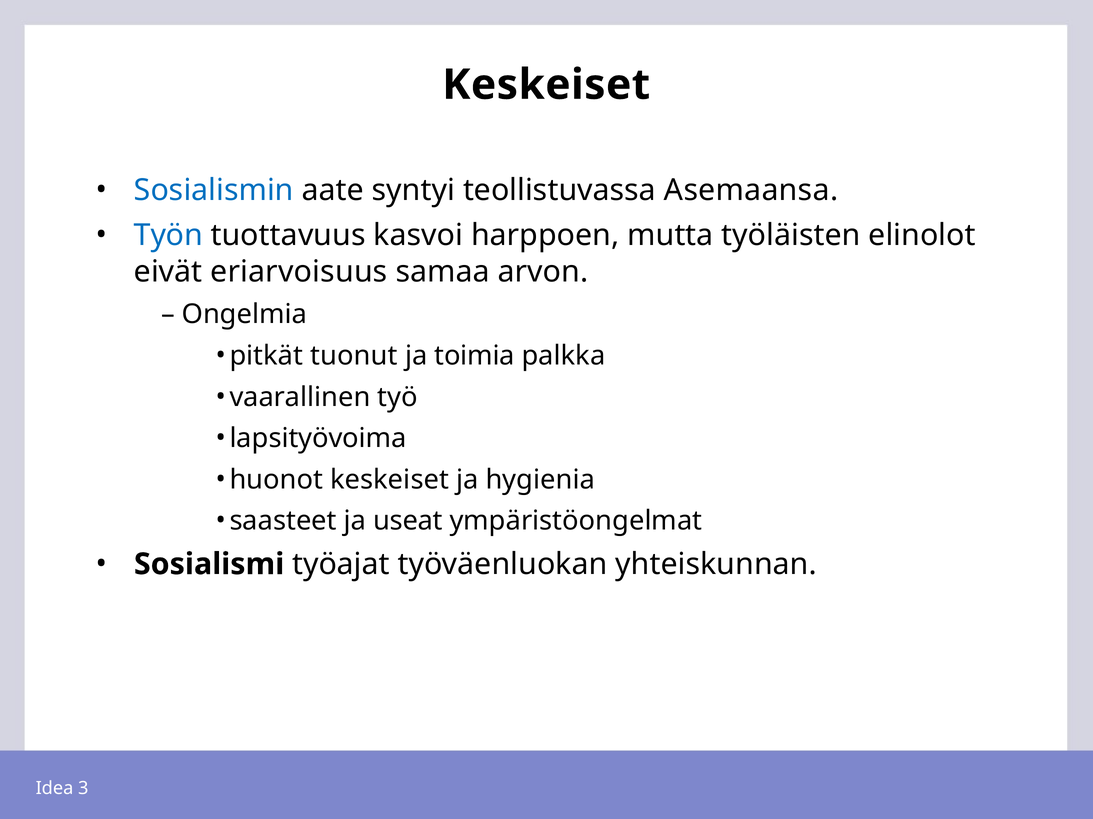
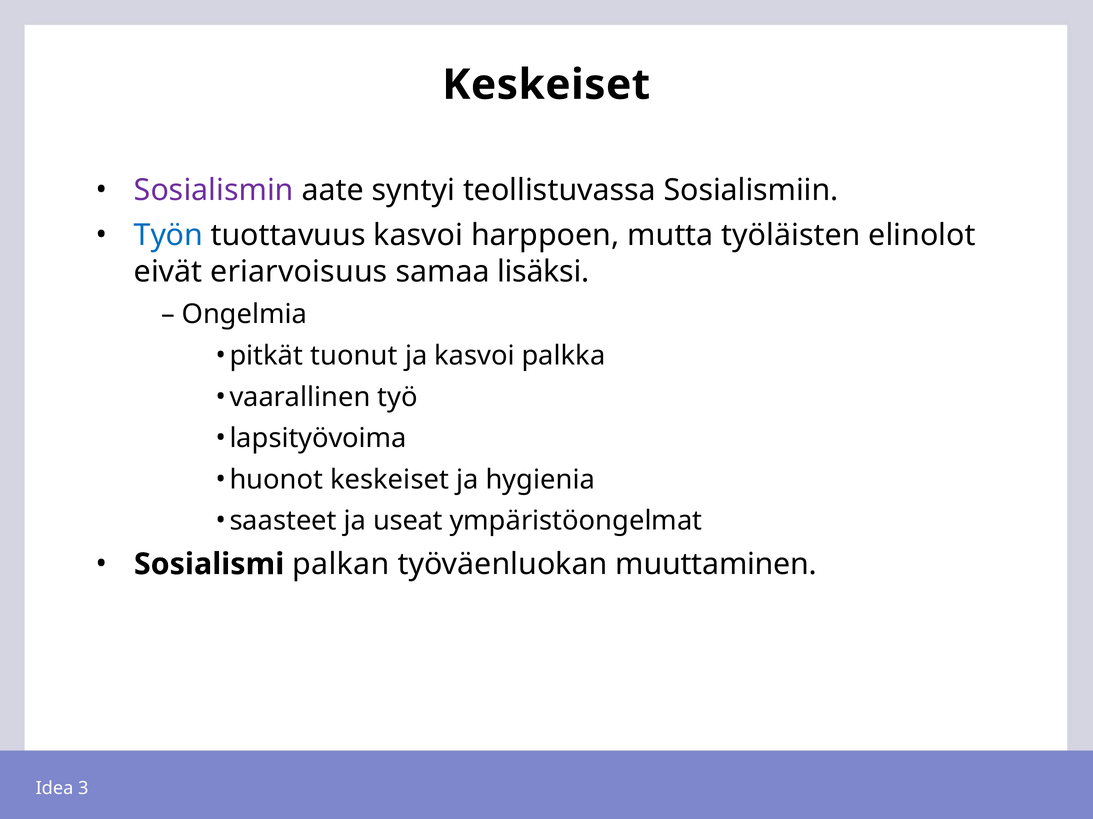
Sosialismin colour: blue -> purple
Asemaansa: Asemaansa -> Sosialismiin
arvon: arvon -> lisäksi
ja toimia: toimia -> kasvoi
työajat: työajat -> palkan
yhteiskunnan: yhteiskunnan -> muuttaminen
